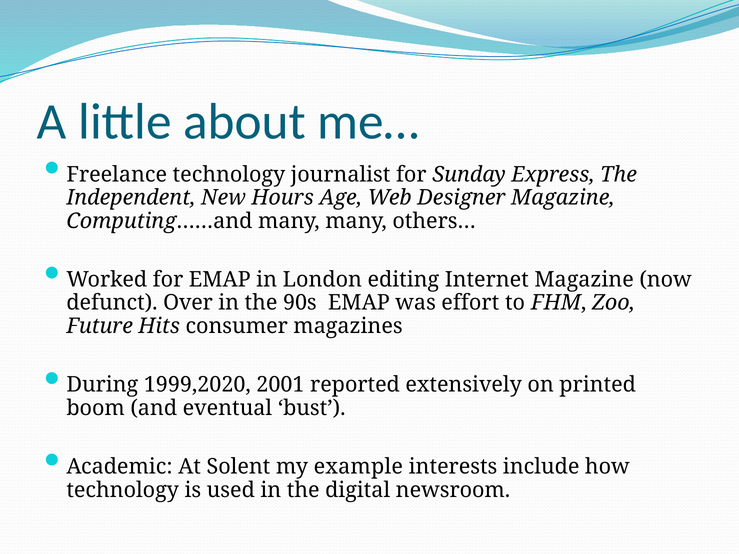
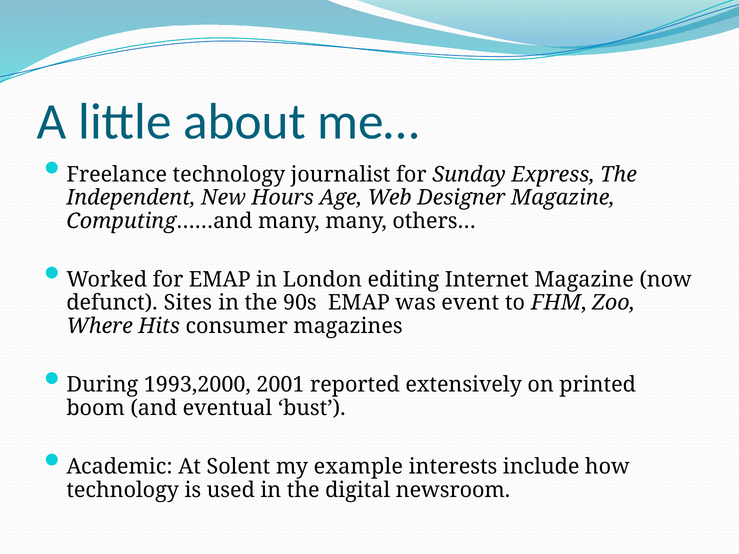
Over: Over -> Sites
effort: effort -> event
Future: Future -> Where
1999,2020: 1999,2020 -> 1993,2000
